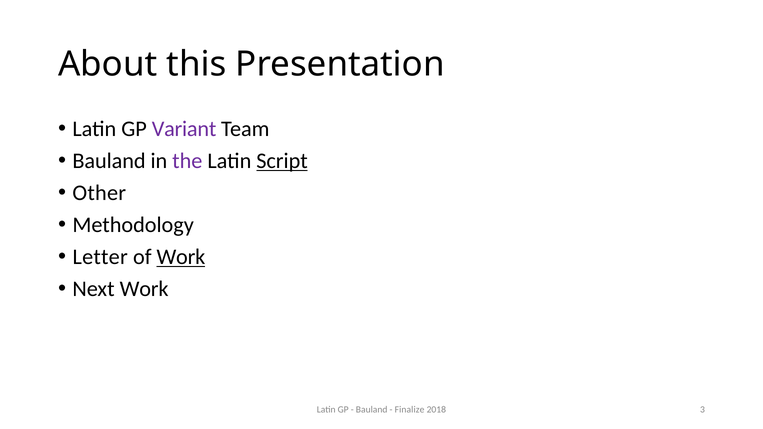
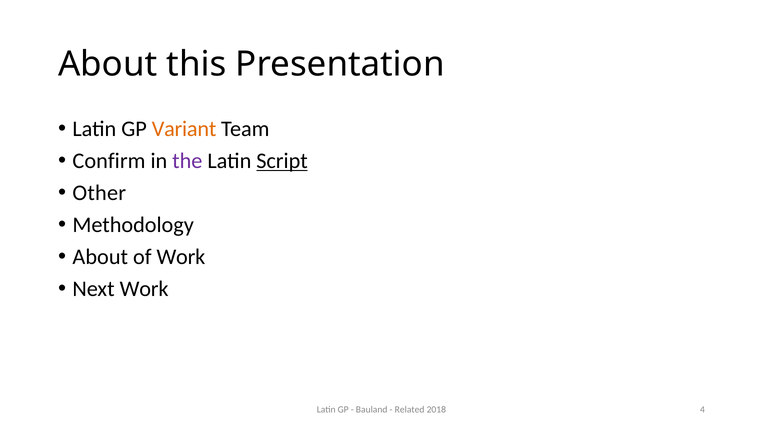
Variant colour: purple -> orange
Bauland at (109, 161): Bauland -> Confirm
Letter at (100, 257): Letter -> About
Work at (181, 257) underline: present -> none
Finalize: Finalize -> Related
3: 3 -> 4
